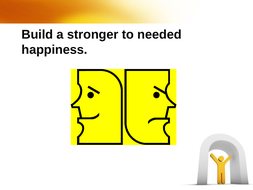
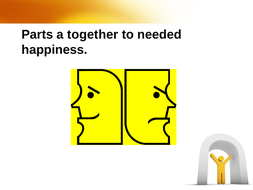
Build: Build -> Parts
stronger: stronger -> together
